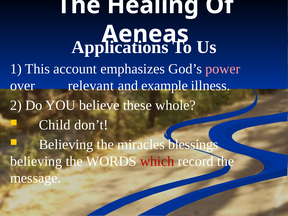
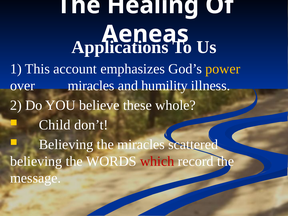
power colour: pink -> yellow
over relevant: relevant -> miracles
example: example -> humility
blessings: blessings -> scattered
